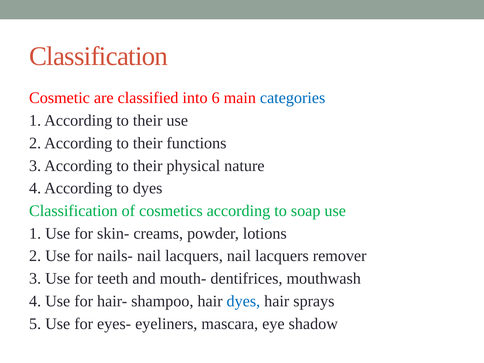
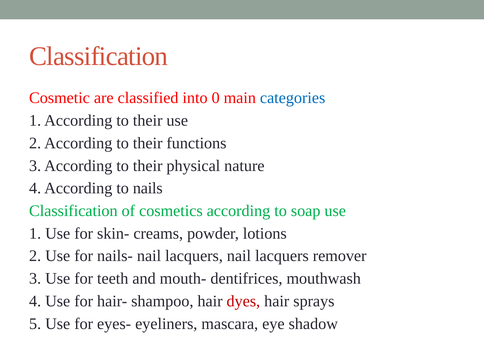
6: 6 -> 0
to dyes: dyes -> nails
dyes at (243, 301) colour: blue -> red
